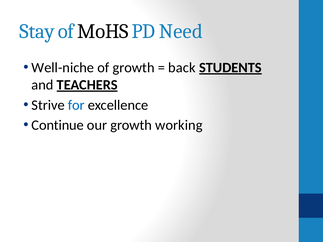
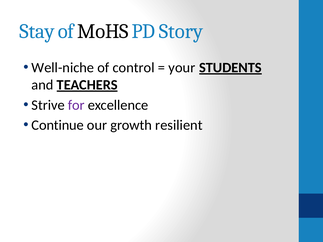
Need: Need -> Story
of growth: growth -> control
back: back -> your
for colour: blue -> purple
working: working -> resilient
